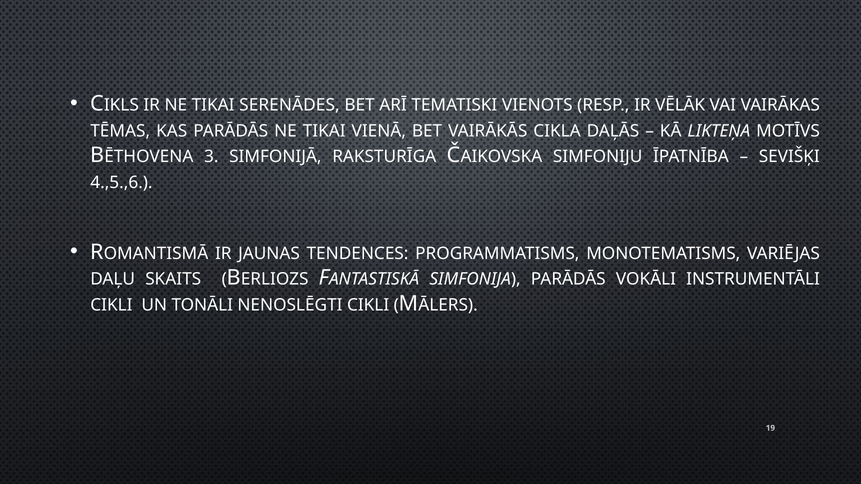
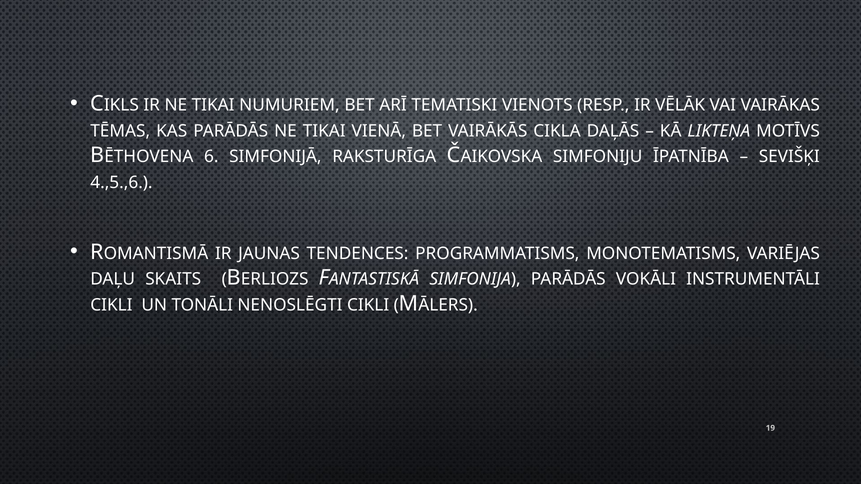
SERENĀDES: SERENĀDES -> NUMURIEM
3: 3 -> 6
